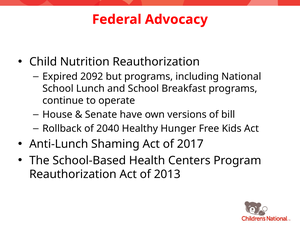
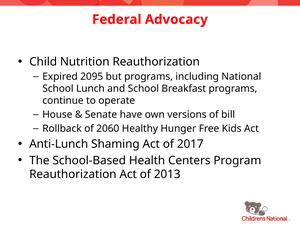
2092: 2092 -> 2095
2040: 2040 -> 2060
